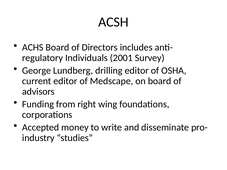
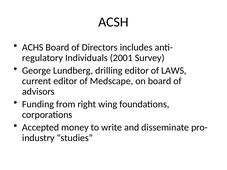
OSHA: OSHA -> LAWS
